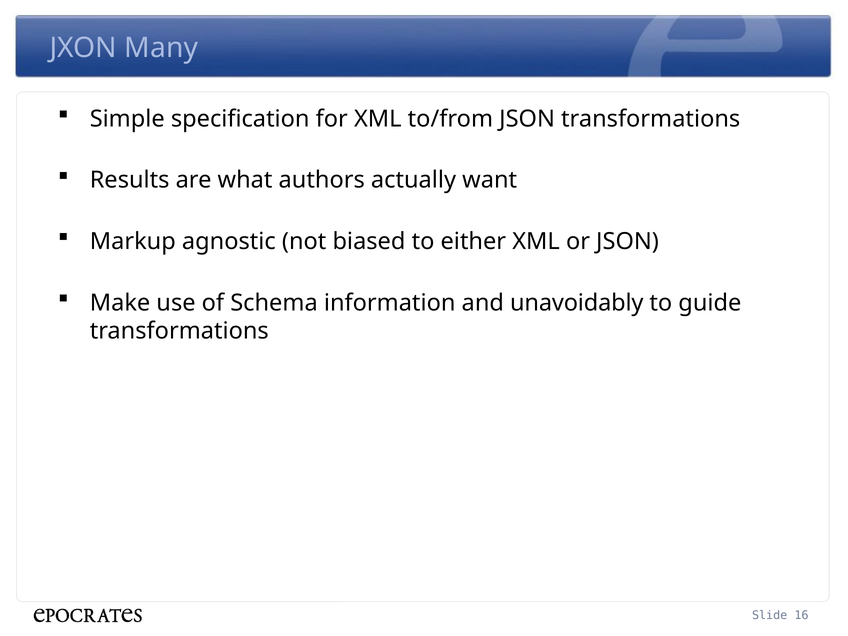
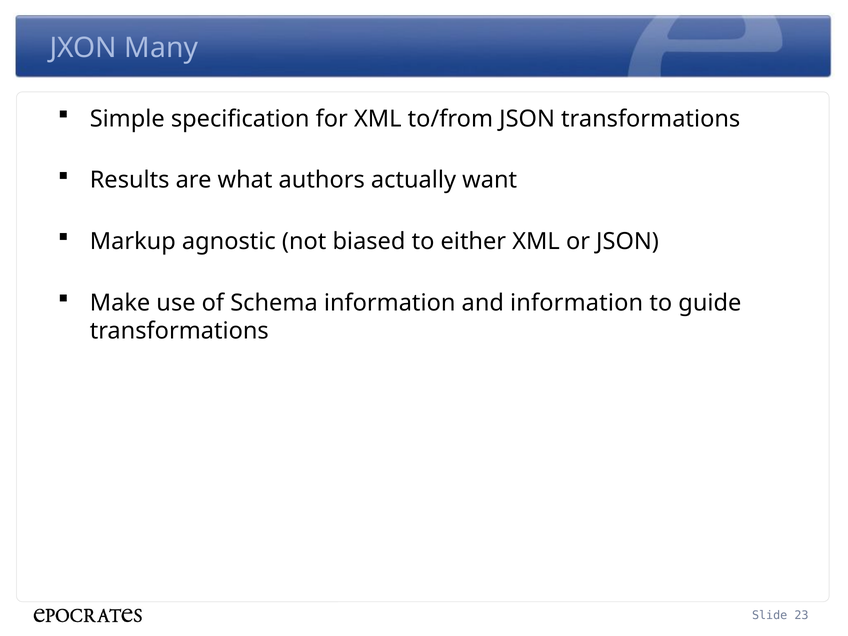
and unavoidably: unavoidably -> information
16: 16 -> 23
